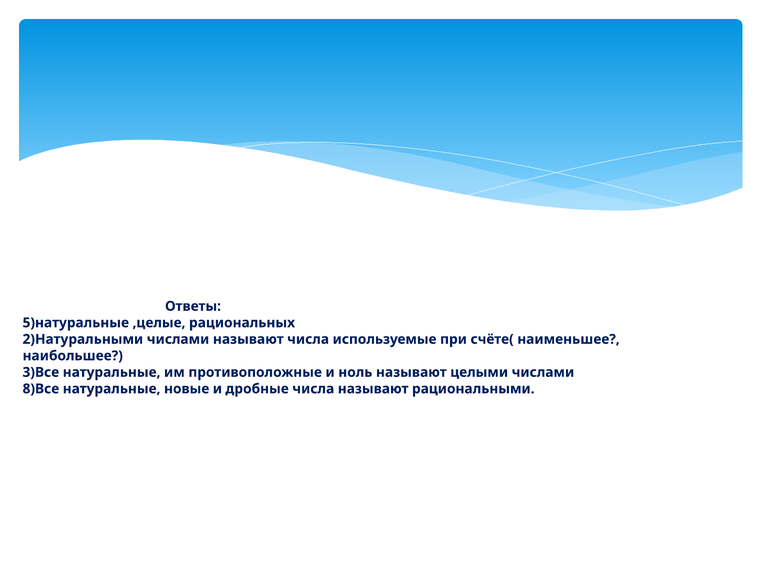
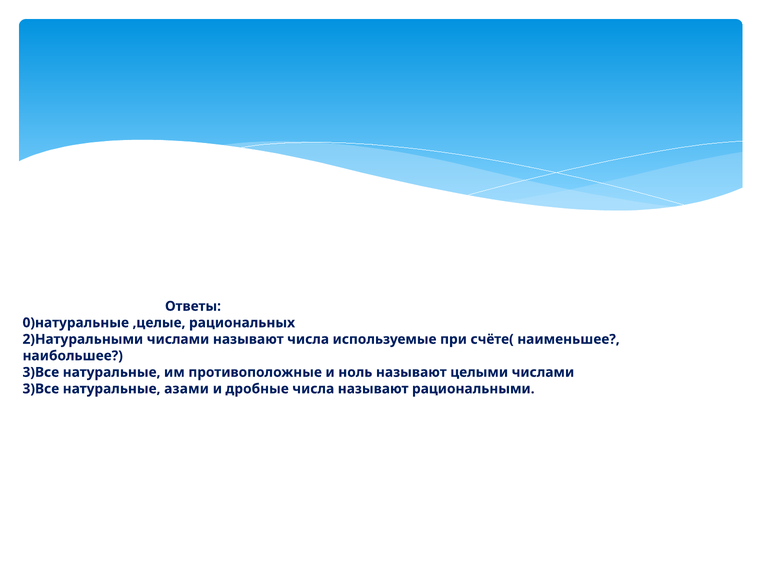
5)натуральные: 5)натуральные -> 0)натуральные
8)Все at (41, 389): 8)Все -> 3)Все
новые: новые -> азами
